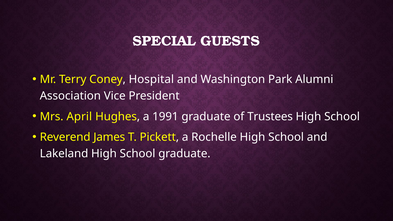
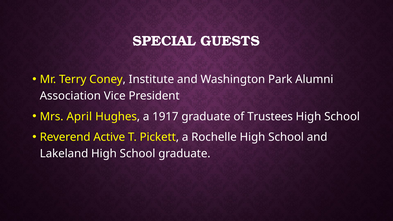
Hospital: Hospital -> Institute
1991: 1991 -> 1917
James: James -> Active
